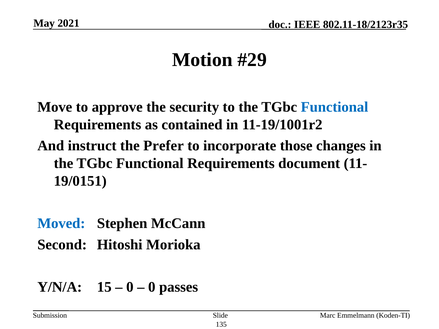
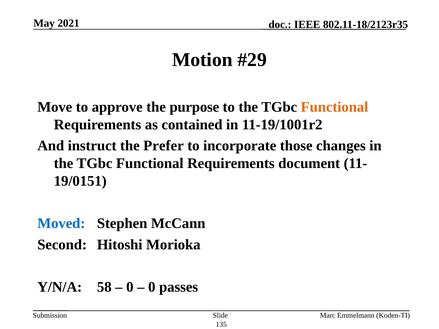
security: security -> purpose
Functional at (335, 107) colour: blue -> orange
15: 15 -> 58
